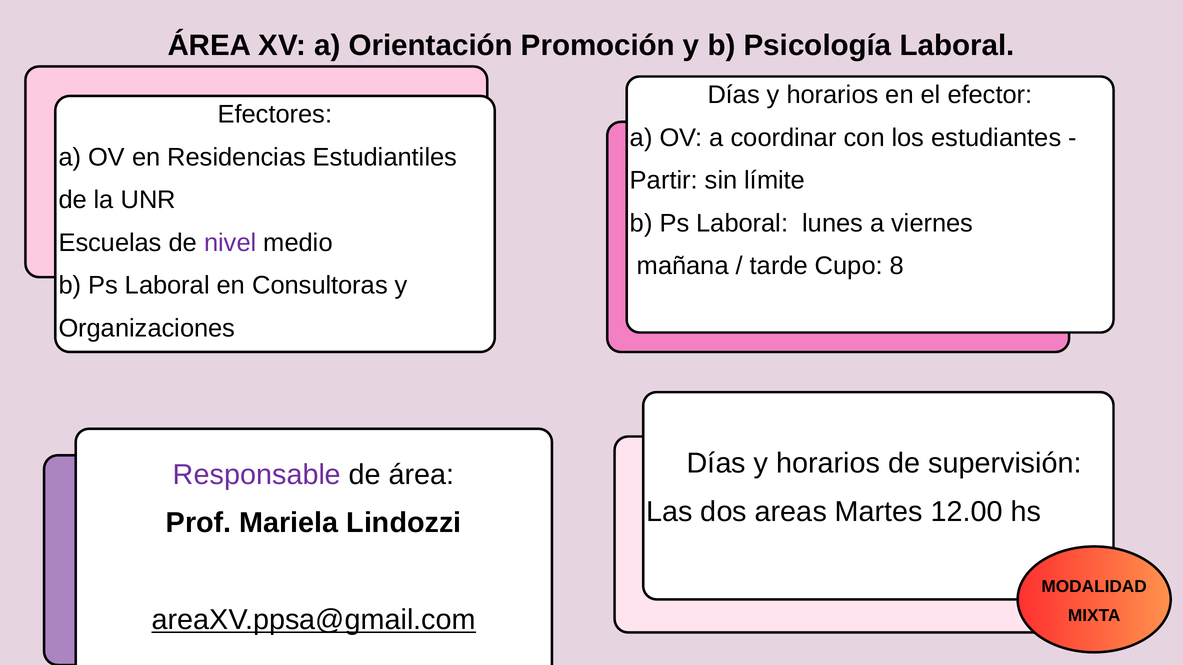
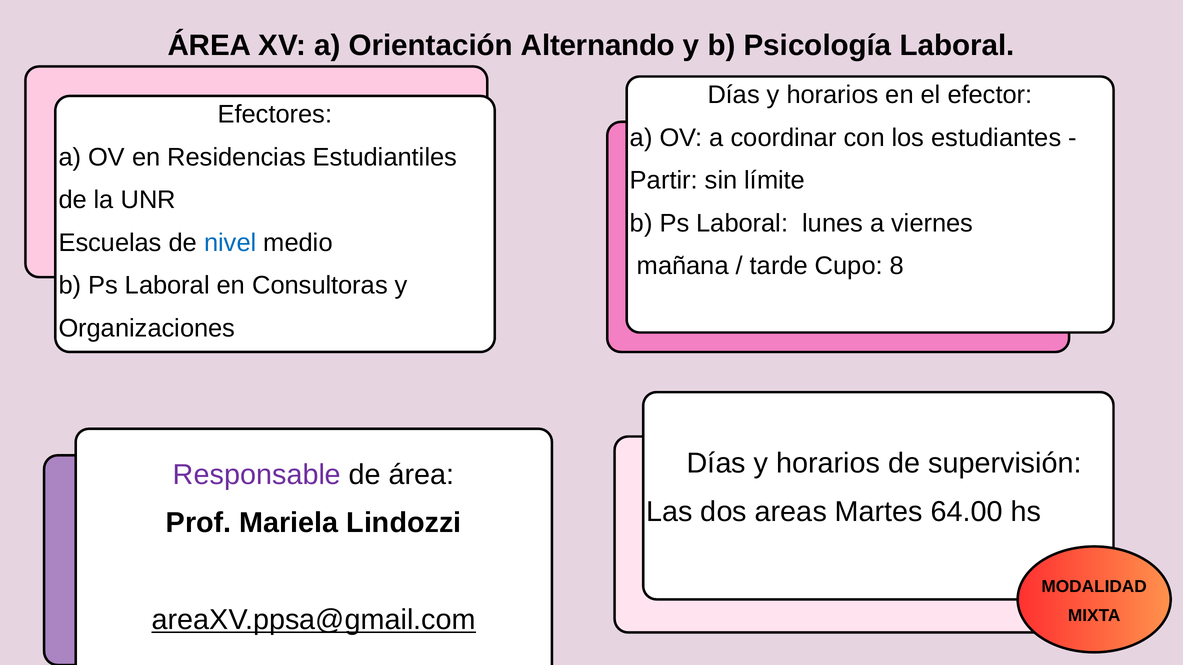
Promoción: Promoción -> Alternando
nivel colour: purple -> blue
12.00: 12.00 -> 64.00
